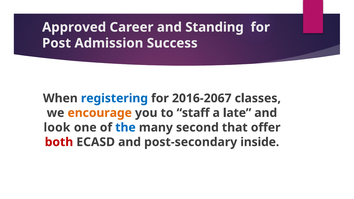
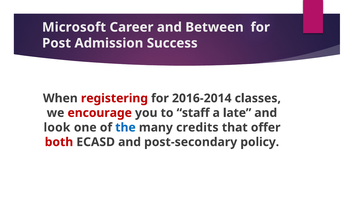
Approved: Approved -> Microsoft
Standing: Standing -> Between
registering colour: blue -> red
2016-2067: 2016-2067 -> 2016-2014
encourage colour: orange -> red
second: second -> credits
inside: inside -> policy
